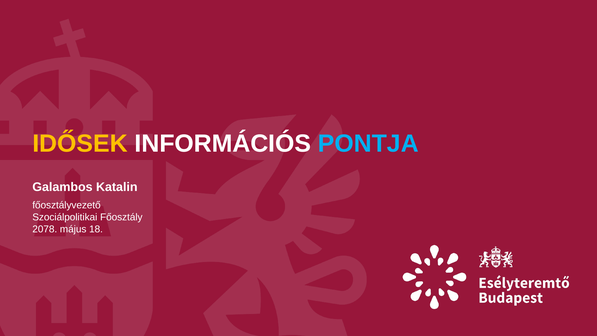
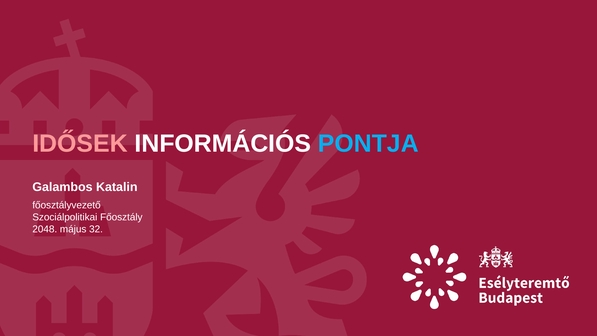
IDŐSEK colour: yellow -> pink
2078: 2078 -> 2048
18: 18 -> 32
